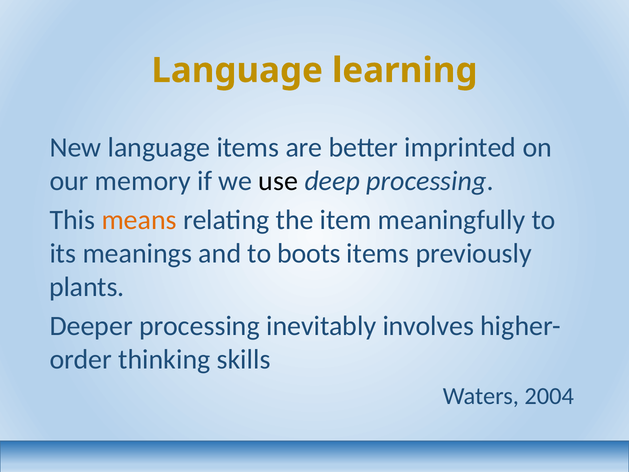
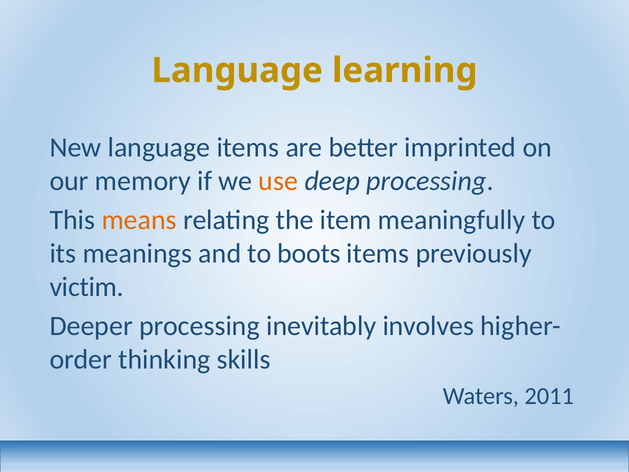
use colour: black -> orange
plants: plants -> victim
2004: 2004 -> 2011
